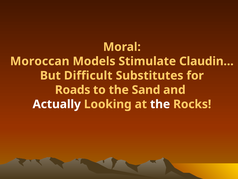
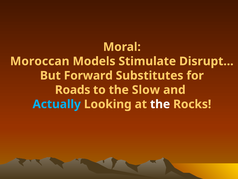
Claudin…: Claudin… -> Disrupt…
Difficult: Difficult -> Forward
Sand: Sand -> Slow
Actually colour: white -> light blue
